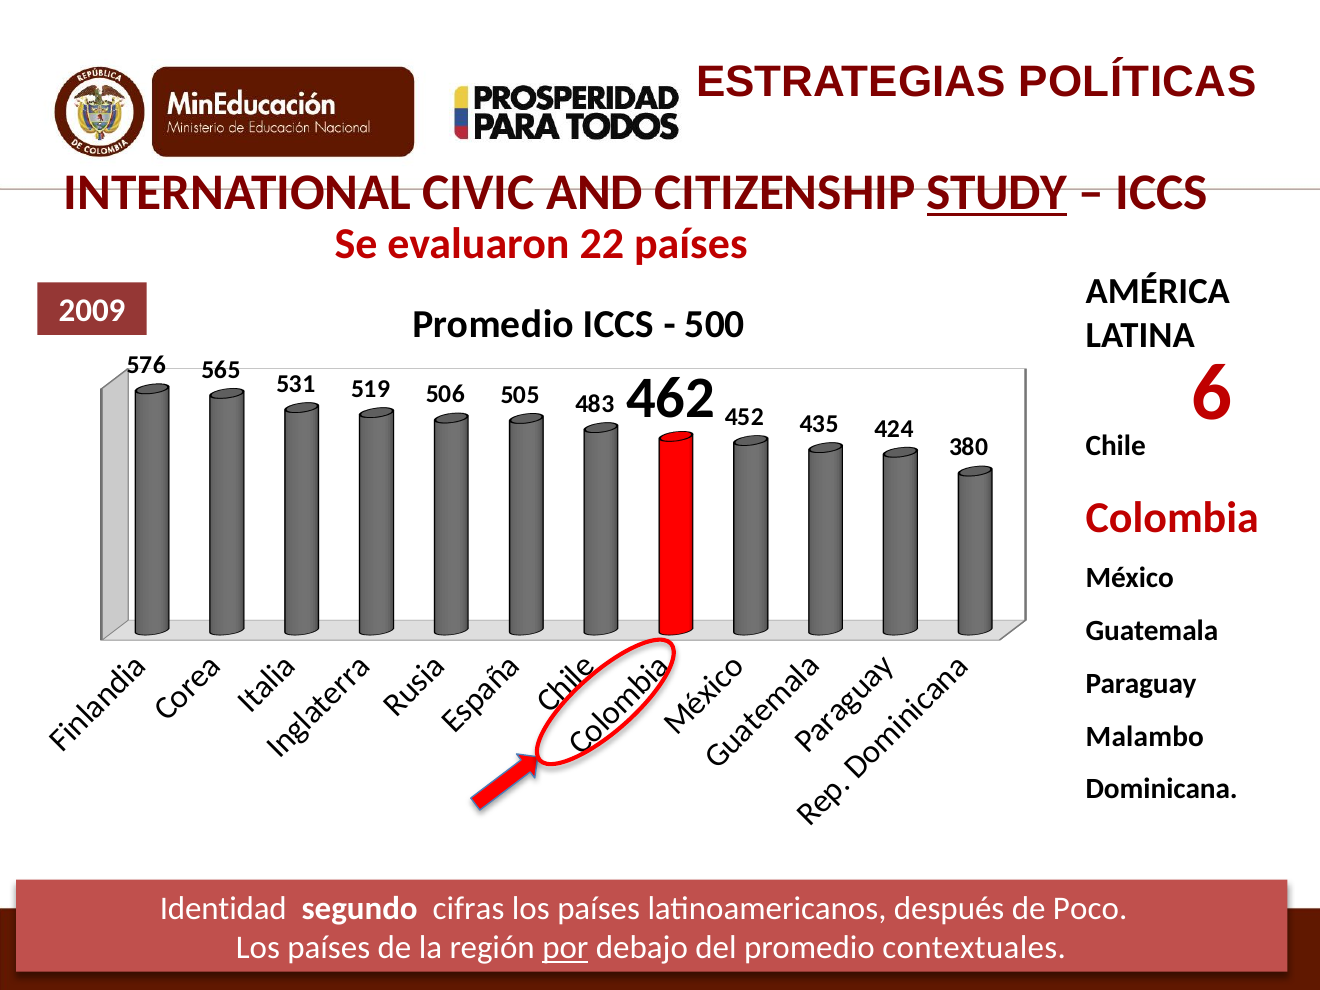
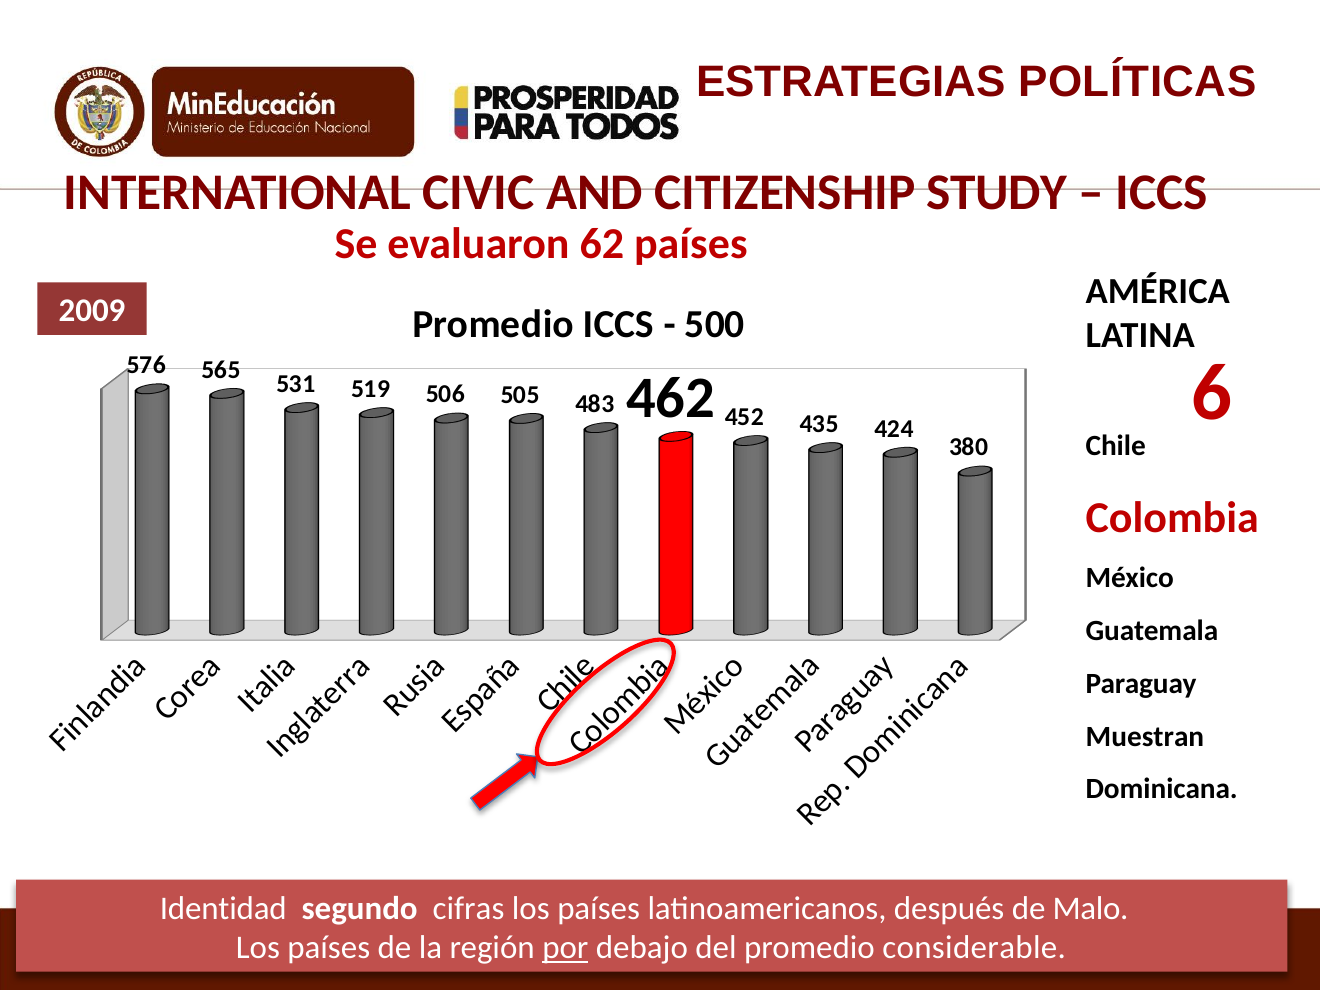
STUDY underline: present -> none
22: 22 -> 62
Malambo: Malambo -> Muestran
Poco: Poco -> Malo
contextuales: contextuales -> considerable
